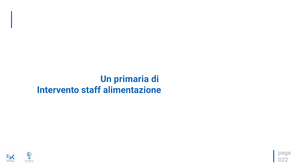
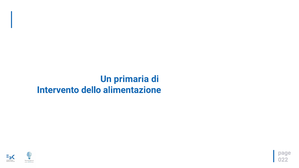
staff: staff -> dello
